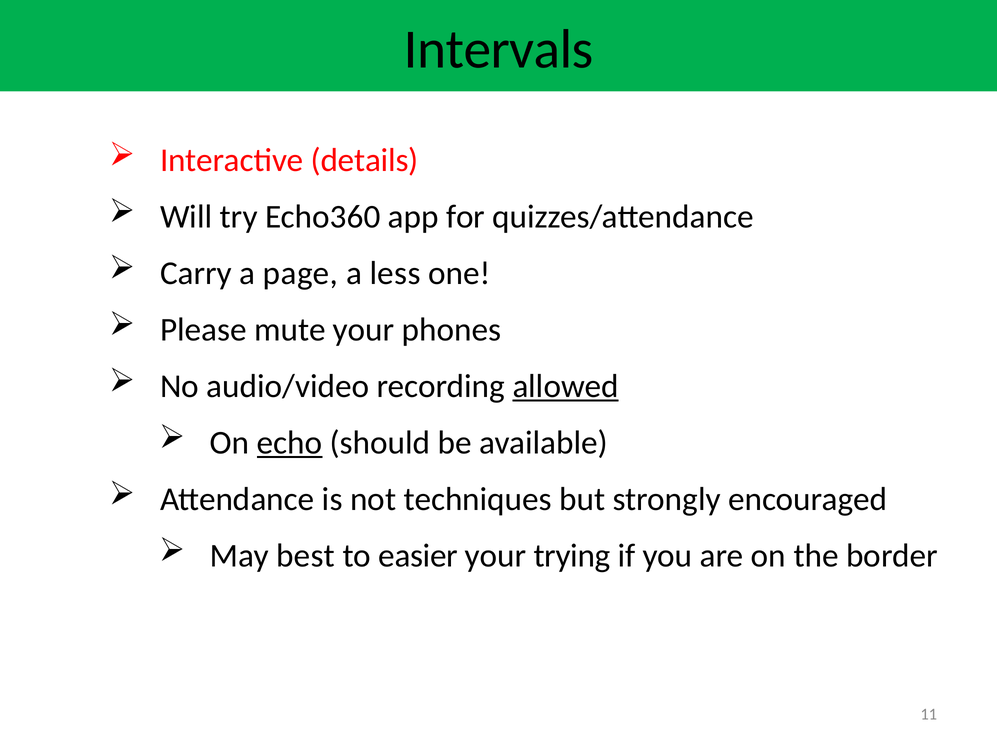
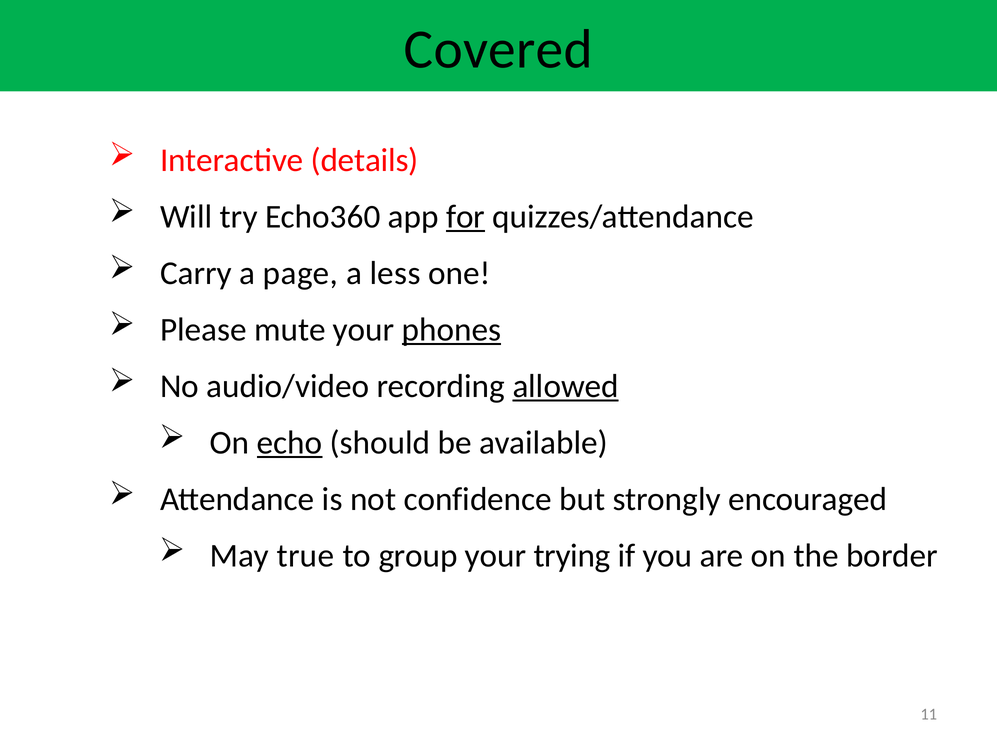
Intervals: Intervals -> Covered
for underline: none -> present
phones underline: none -> present
techniques: techniques -> confidence
best: best -> true
easier: easier -> group
